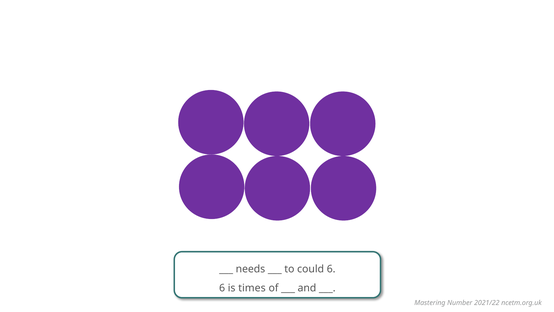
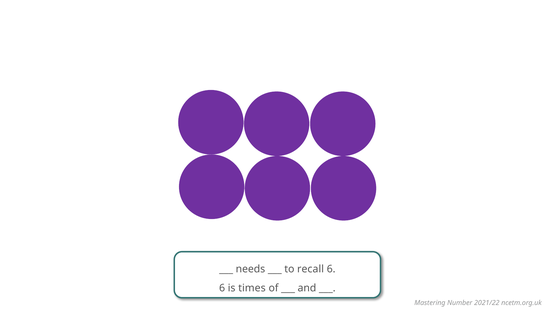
could: could -> recall
